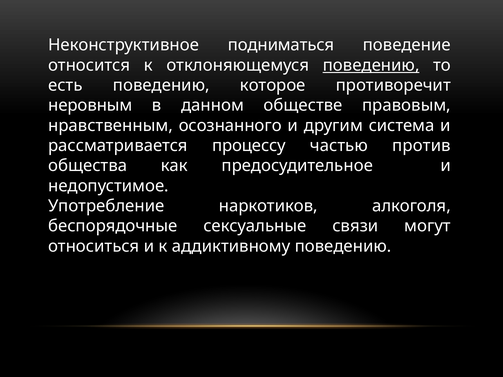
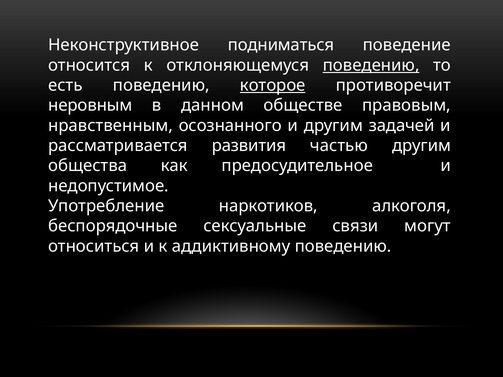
которое underline: none -> present
система: система -> задачей
процессу: процессу -> развития
частью против: против -> другим
